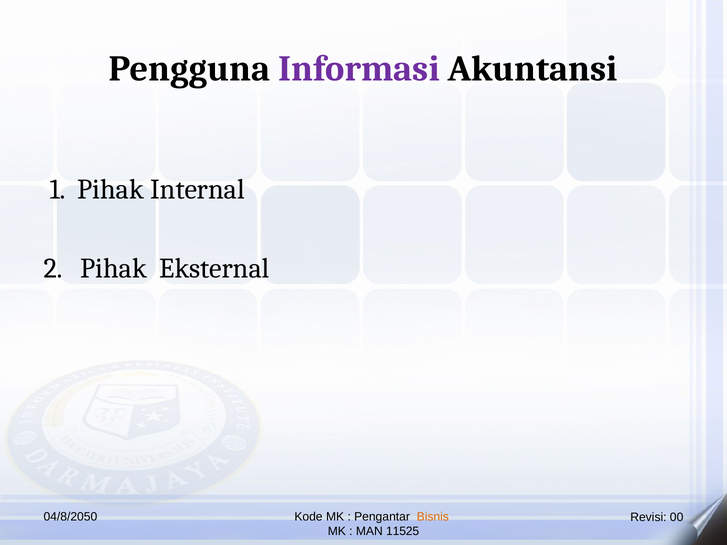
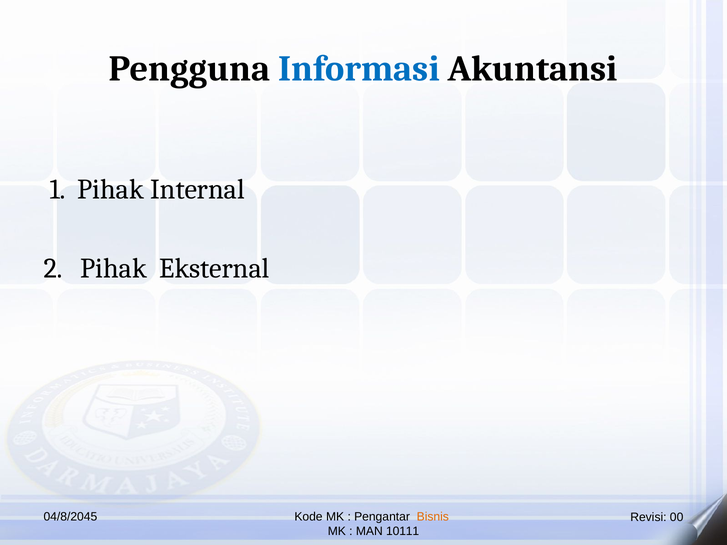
Informasi colour: purple -> blue
04/8/2050: 04/8/2050 -> 04/8/2045
11525: 11525 -> 10111
